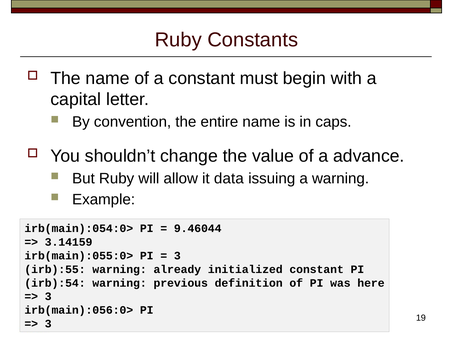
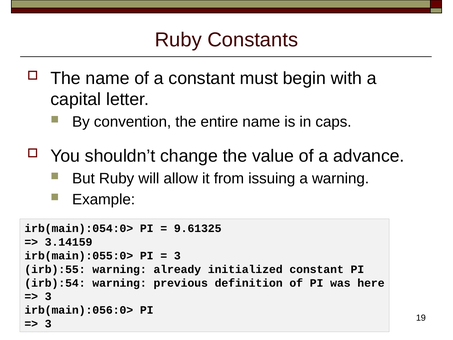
data: data -> from
9.46044: 9.46044 -> 9.61325
